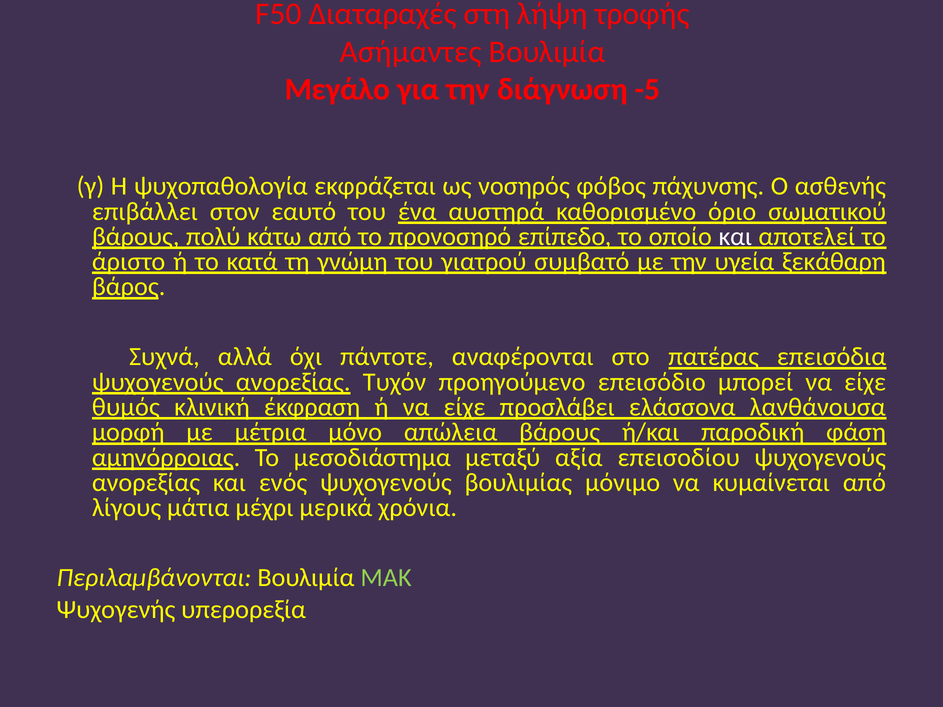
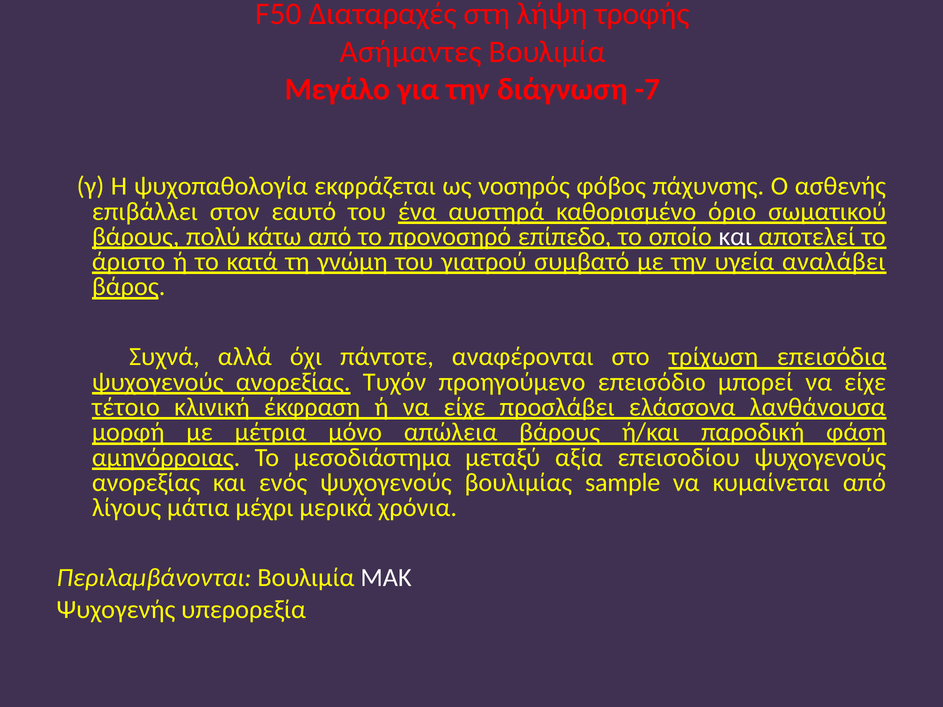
-5: -5 -> -7
ξεκάθαρη: ξεκάθαρη -> αναλάβει
πατέρας: πατέρας -> τρίχωση
θυμός: θυμός -> τέτοιο
μόνιμο: μόνιμο -> sample
ΜΑΚ colour: light green -> white
